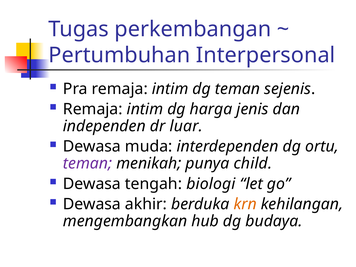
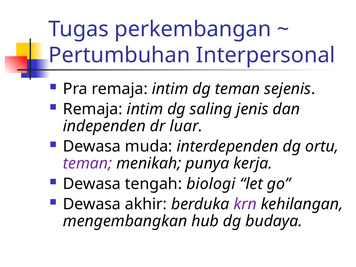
harga: harga -> saling
child: child -> kerja
krn colour: orange -> purple
